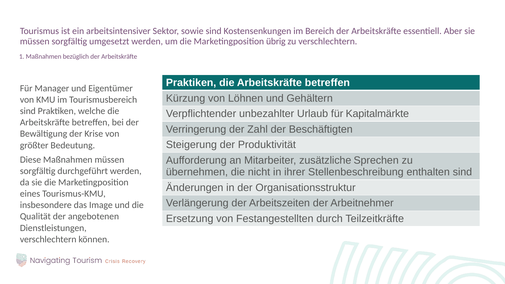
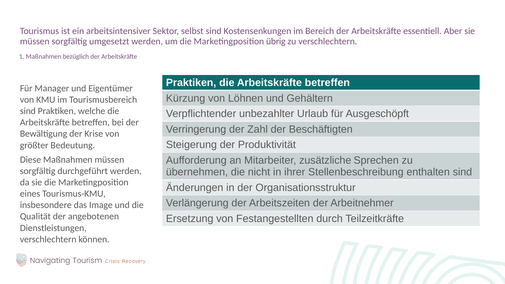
sowie: sowie -> selbst
Kapitalmärkte: Kapitalmärkte -> Ausgeschöpft
